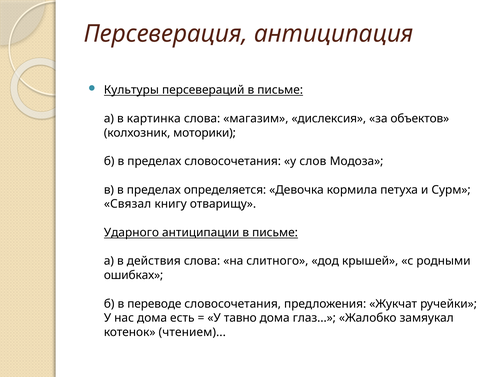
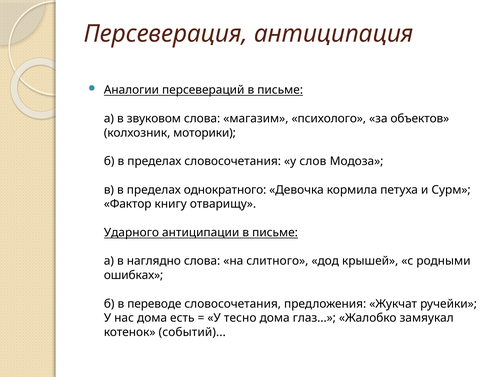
Культуры: Культуры -> Аналогии
картинка: картинка -> звуковом
дислексия: дислексия -> психолого
определяется: определяется -> однократного
Связал: Связал -> Фактор
действия: действия -> наглядно
тавно: тавно -> тесно
чтением: чтением -> событий
